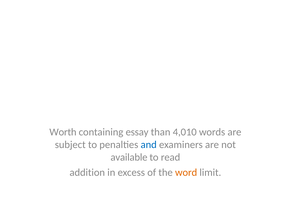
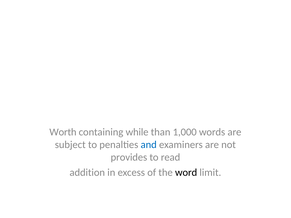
essay: essay -> while
4,010: 4,010 -> 1,000
available: available -> provides
word colour: orange -> black
